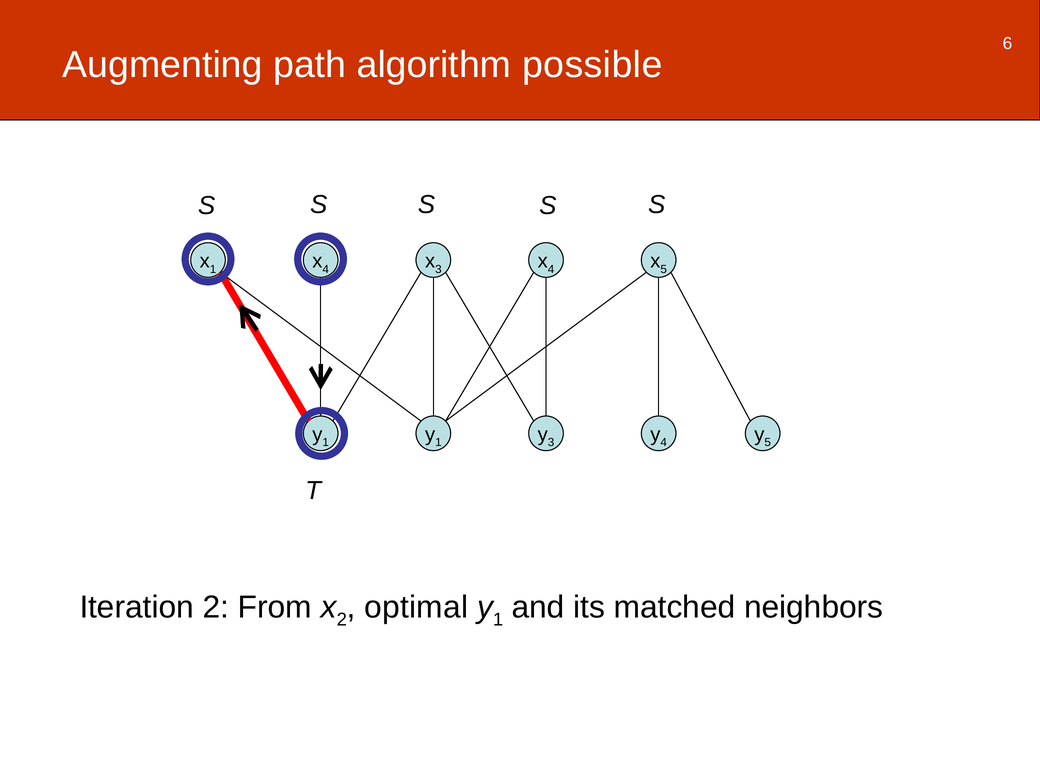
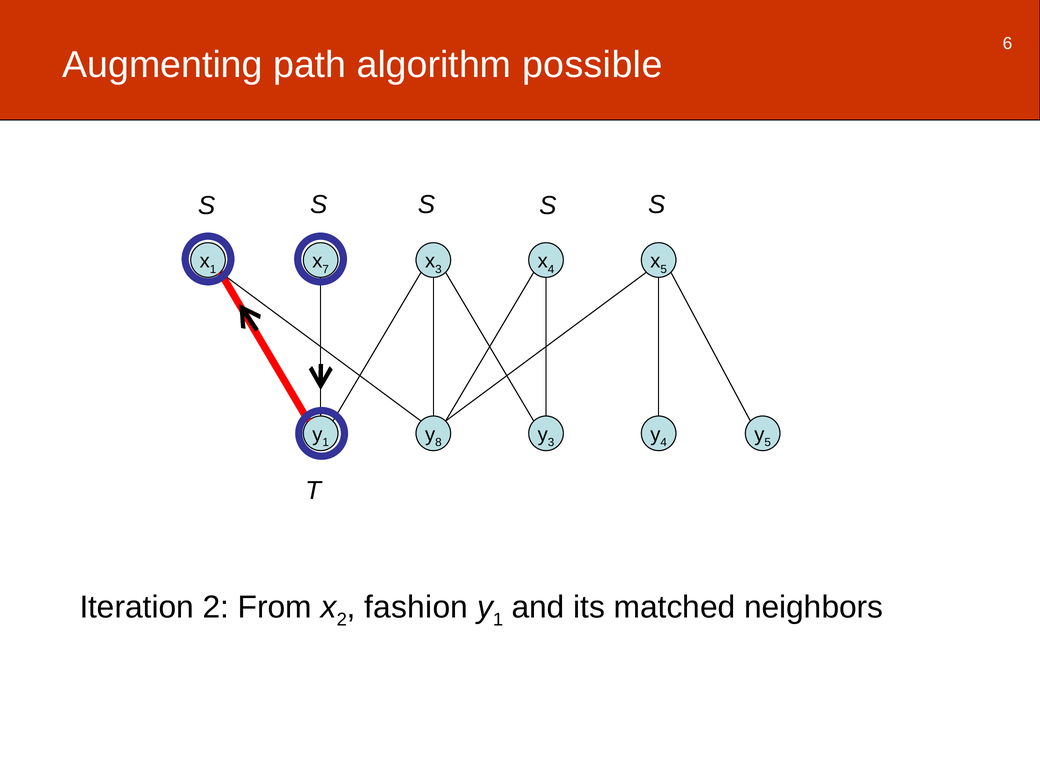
4 at (326, 269): 4 -> 7
1 at (438, 443): 1 -> 8
optimal: optimal -> fashion
